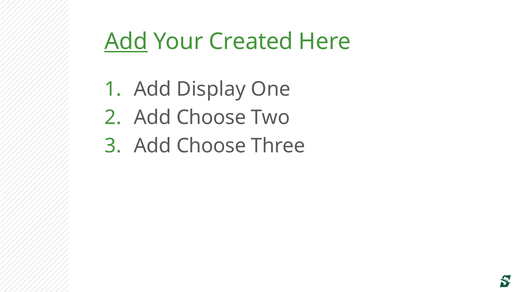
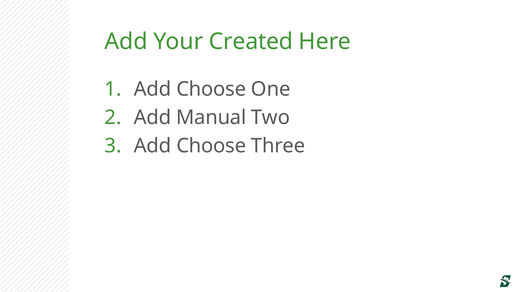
Add at (126, 42) underline: present -> none
Display at (211, 89): Display -> Choose
Choose at (211, 118): Choose -> Manual
